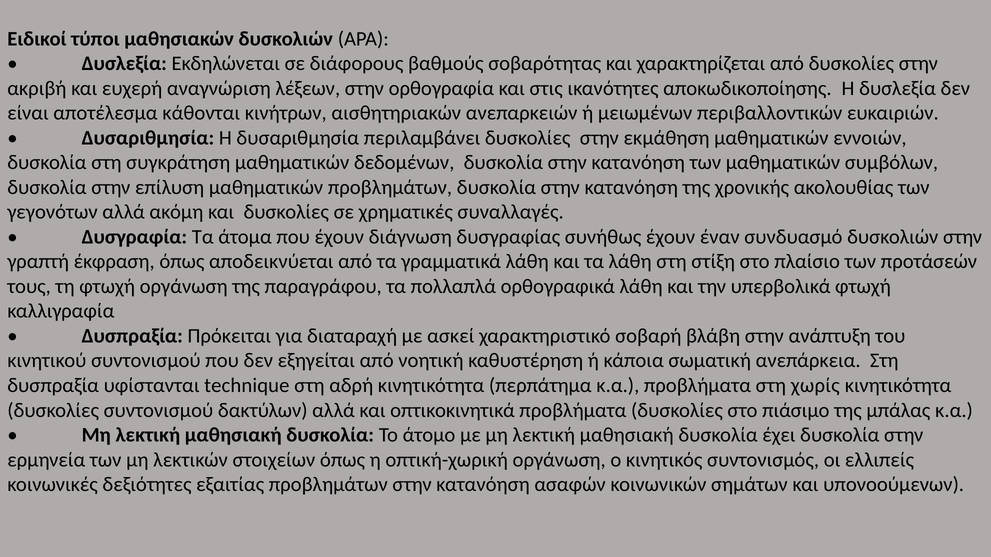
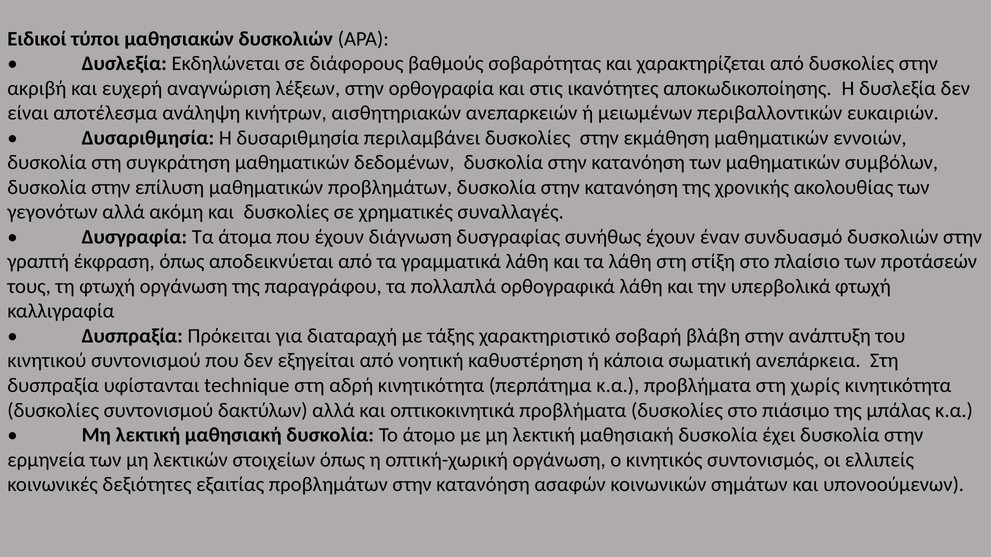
κάθονται: κάθονται -> ανάληψη
ασκεί: ασκεί -> τάξης
